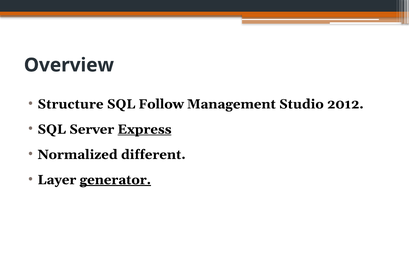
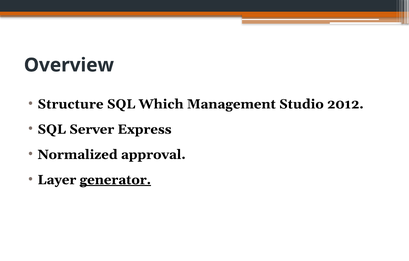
Follow: Follow -> Which
Express underline: present -> none
different: different -> approval
